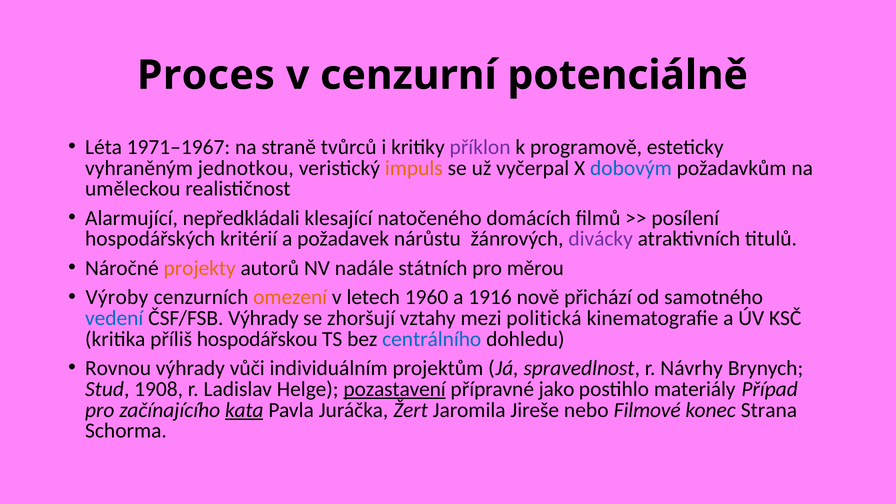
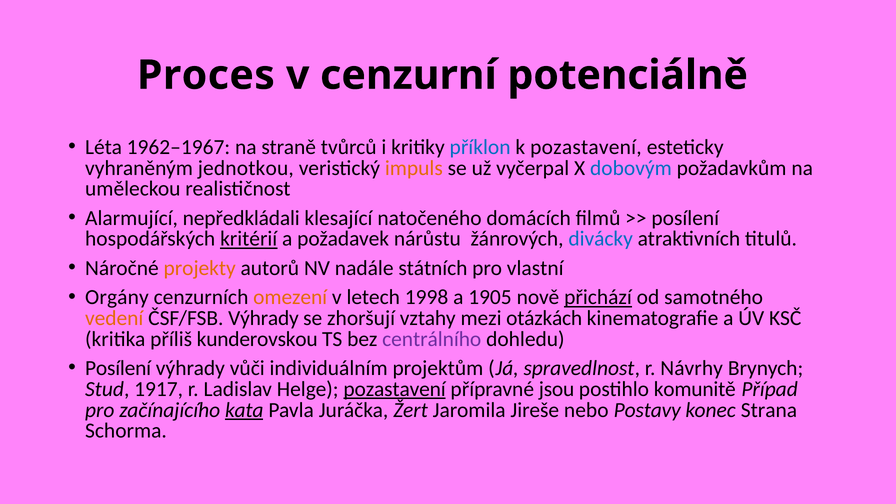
1971–1967: 1971–1967 -> 1962–1967
příklon colour: purple -> blue
k programově: programově -> pozastavení
kritérií underline: none -> present
divácky colour: purple -> blue
měrou: měrou -> vlastní
Výroby: Výroby -> Orgány
1960: 1960 -> 1998
1916: 1916 -> 1905
přichází underline: none -> present
vedení colour: blue -> orange
politická: politická -> otázkách
hospodářskou: hospodářskou -> kunderovskou
centrálního colour: blue -> purple
Rovnou at (118, 368): Rovnou -> Posílení
1908: 1908 -> 1917
jako: jako -> jsou
materiály: materiály -> komunitě
Filmové: Filmové -> Postavy
